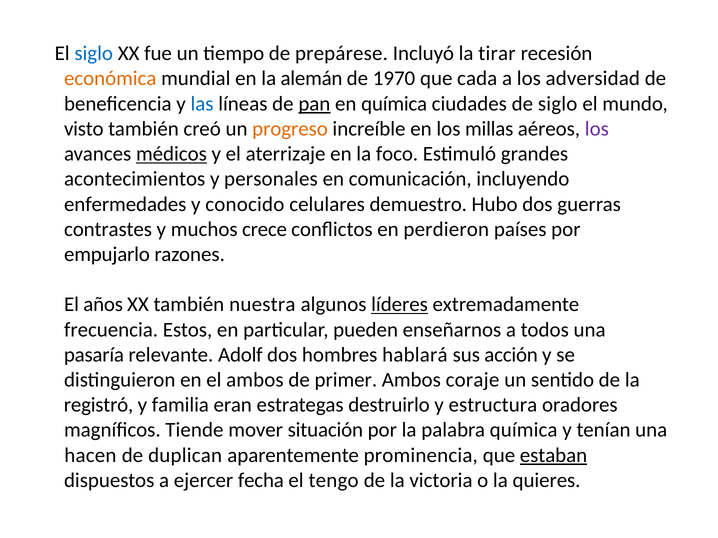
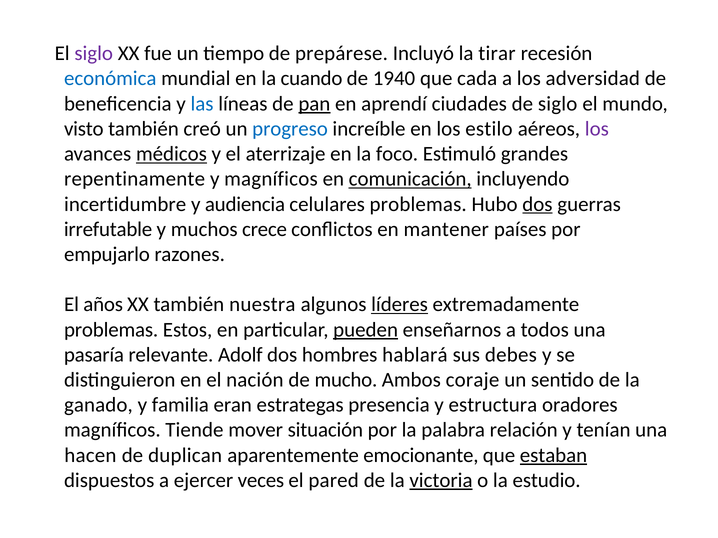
siglo at (94, 54) colour: blue -> purple
económica colour: orange -> blue
alemán: alemán -> cuando
1970: 1970 -> 1940
en química: química -> aprendí
progreso colour: orange -> blue
millas: millas -> estilo
acontecimientos: acontecimientos -> repentinamente
y personales: personales -> magníficos
comunicación underline: none -> present
enfermedades: enfermedades -> incertidumbre
conocido: conocido -> audiencia
celulares demuestro: demuestro -> problemas
dos at (537, 204) underline: none -> present
contrastes: contrastes -> irrefutable
perdieron: perdieron -> mantener
frecuencia at (111, 330): frecuencia -> problemas
pueden underline: none -> present
acción: acción -> debes
el ambos: ambos -> nación
primer: primer -> mucho
registró: registró -> ganado
destruirlo: destruirlo -> presencia
palabra química: química -> relación
prominencia: prominencia -> emocionante
fecha: fecha -> veces
tengo: tengo -> pared
victoria underline: none -> present
quieres: quieres -> estudio
